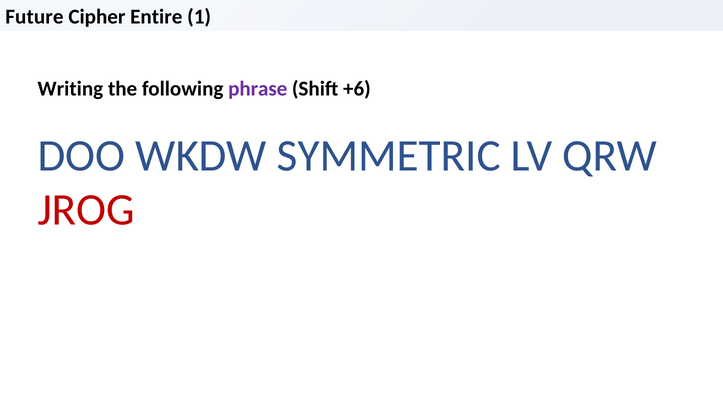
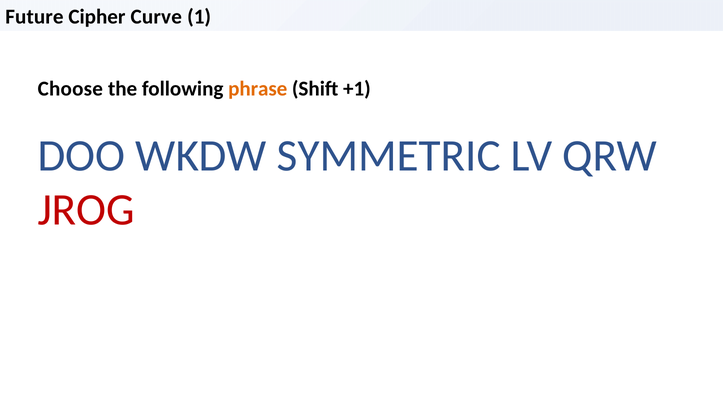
Entire: Entire -> Curve
Writing: Writing -> Choose
phrase colour: purple -> orange
+6: +6 -> +1
